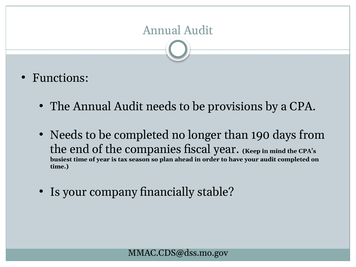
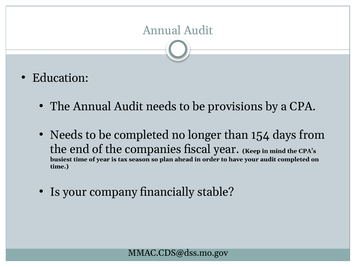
Functions: Functions -> Education
190: 190 -> 154
